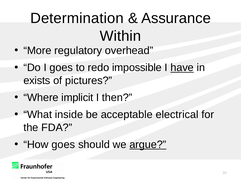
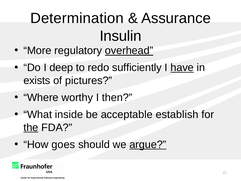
Within: Within -> Insulin
overhead underline: none -> present
I goes: goes -> deep
impossible: impossible -> sufficiently
implicit: implicit -> worthy
electrical: electrical -> establish
the underline: none -> present
